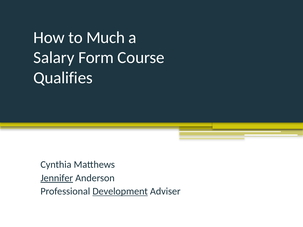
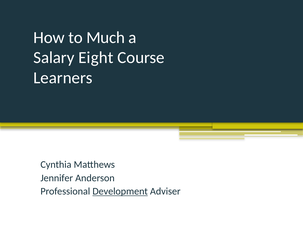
Form: Form -> Eight
Qualifies: Qualifies -> Learners
Jennifer underline: present -> none
